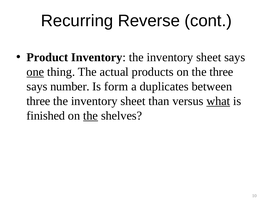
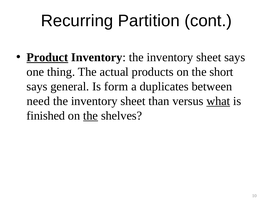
Reverse: Reverse -> Partition
Product underline: none -> present
one underline: present -> none
the three: three -> short
number: number -> general
three at (38, 101): three -> need
